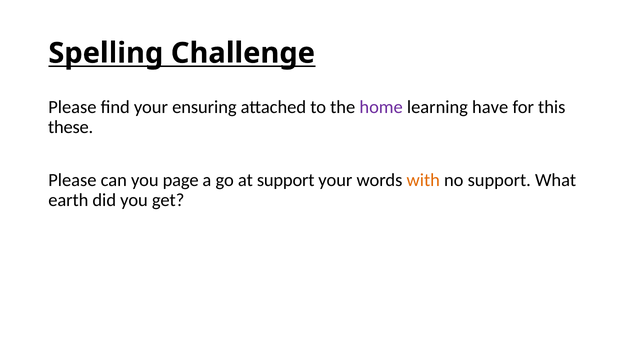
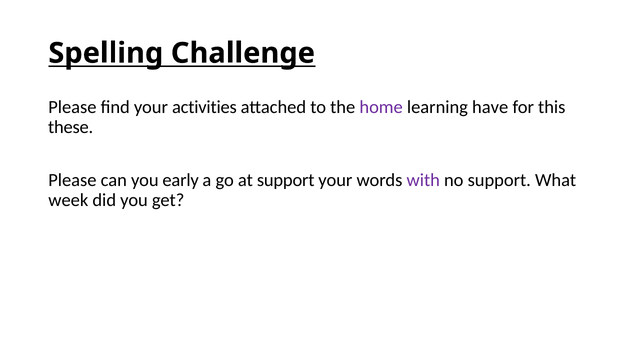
ensuring: ensuring -> activities
page: page -> early
with colour: orange -> purple
earth: earth -> week
